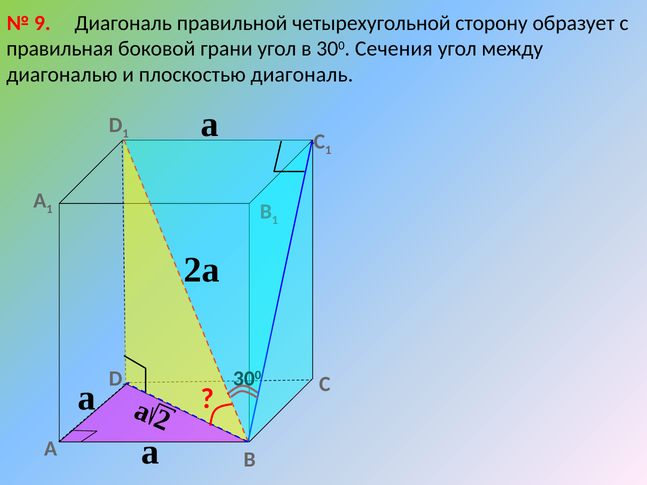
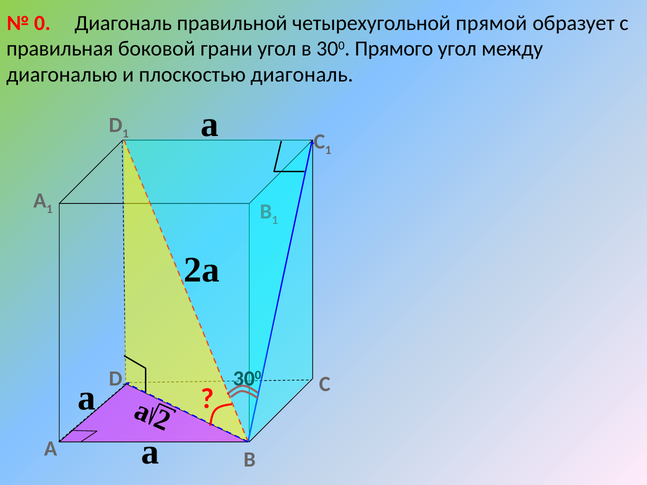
9: 9 -> 0
сторону: сторону -> прямой
Сечения: Сечения -> Прямого
